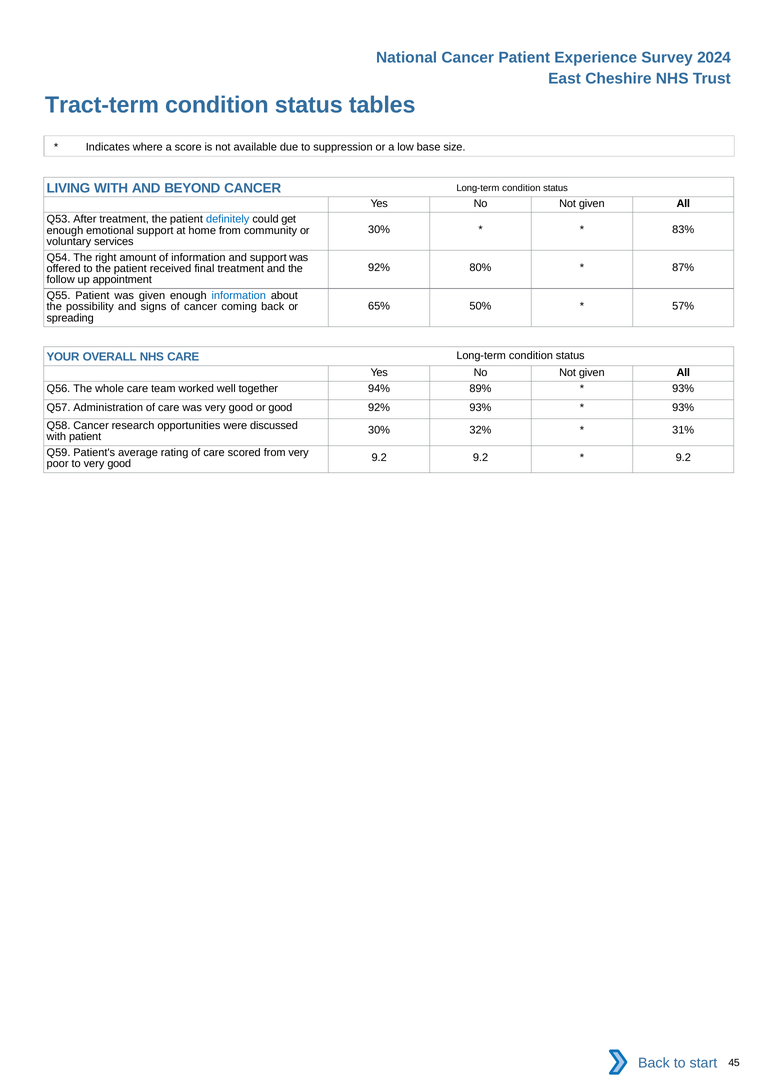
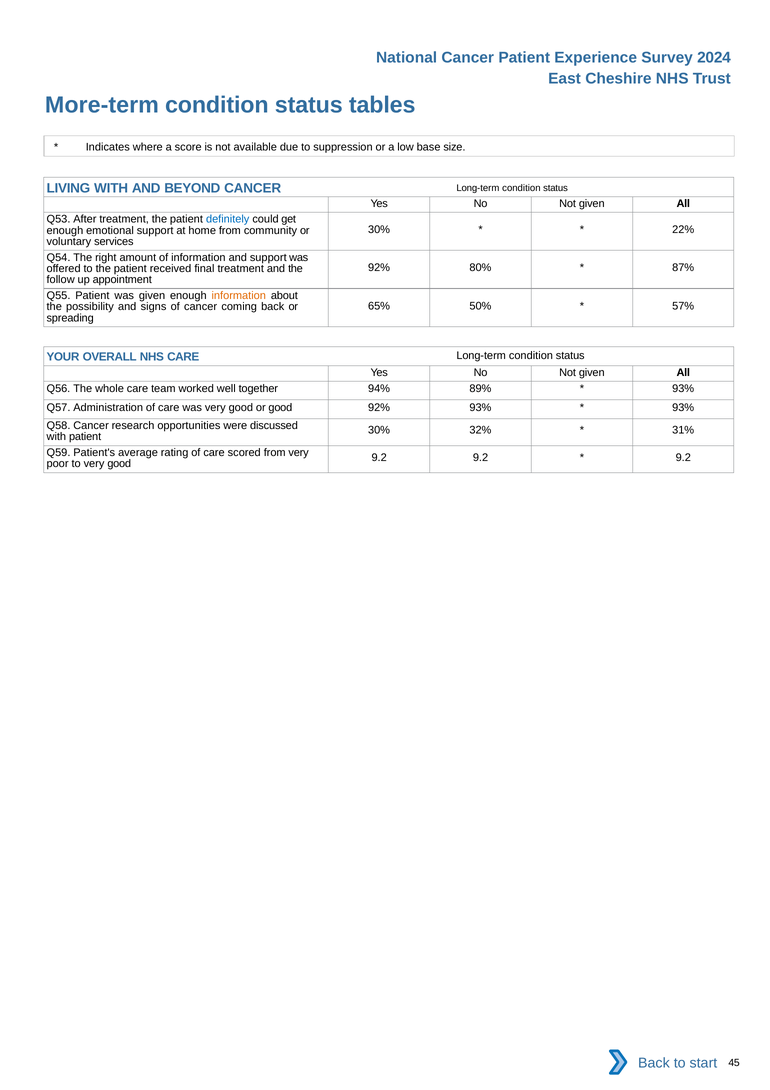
Tract-term: Tract-term -> More-term
83%: 83% -> 22%
information at (239, 296) colour: blue -> orange
